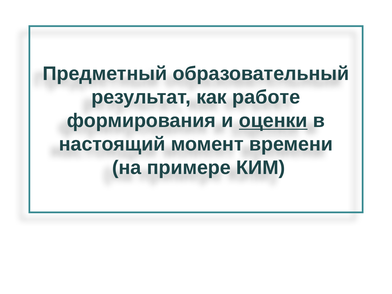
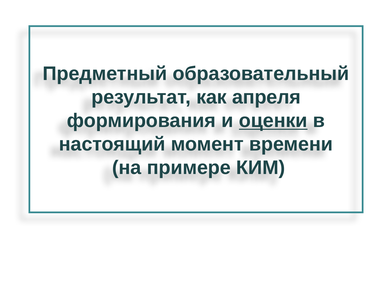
работе: работе -> апреля
